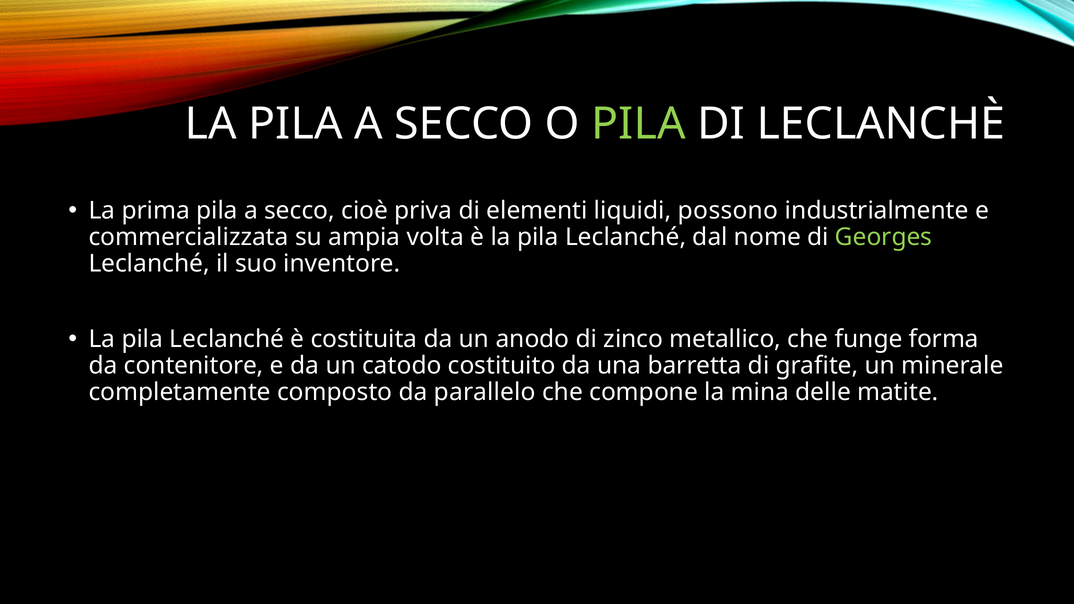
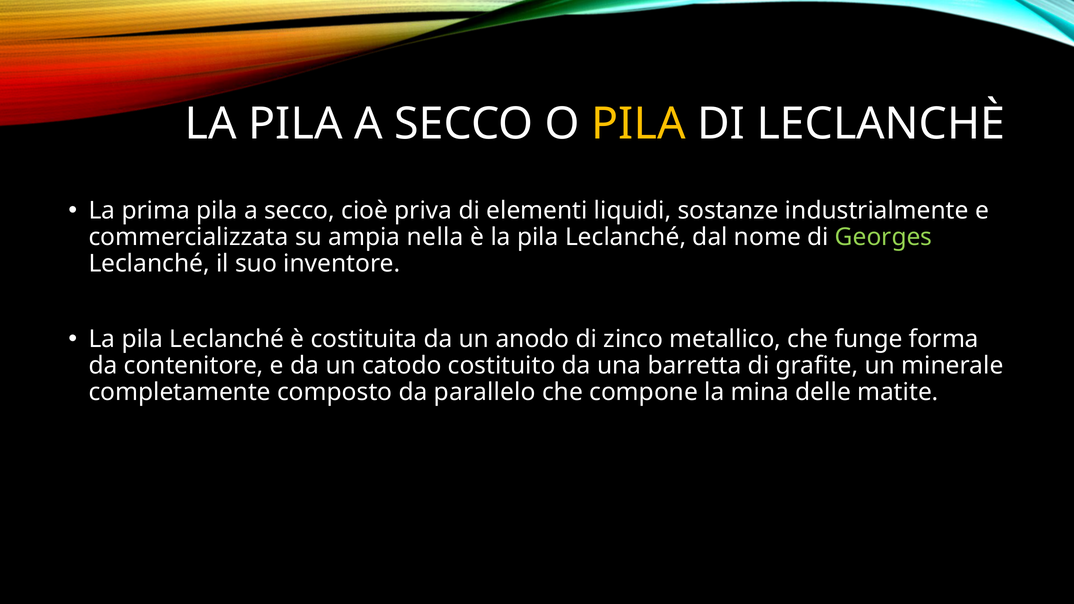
PILA at (639, 124) colour: light green -> yellow
possono: possono -> sostanze
volta: volta -> nella
